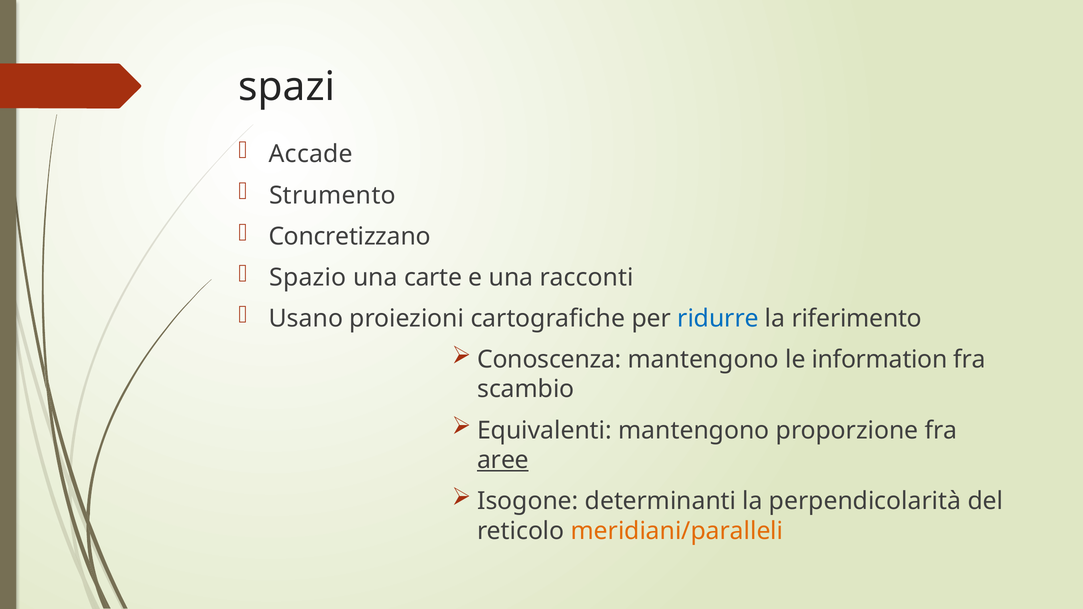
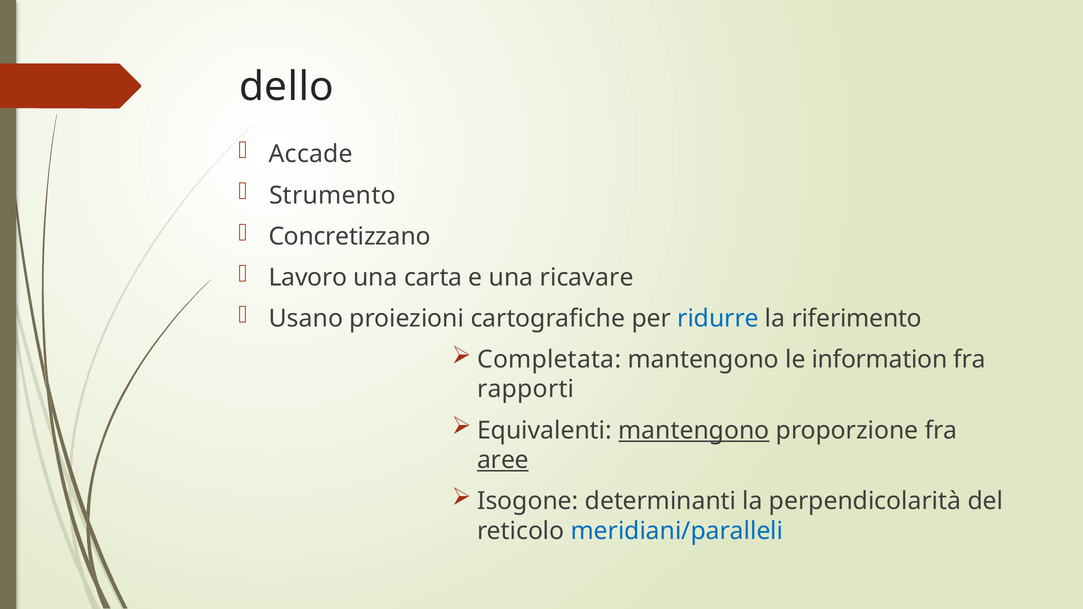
spazi: spazi -> dello
Spazio: Spazio -> Lavoro
carte: carte -> carta
racconti: racconti -> ricavare
Conoscenza: Conoscenza -> Completata
scambio: scambio -> rapporti
mantengono at (694, 430) underline: none -> present
meridiani/paralleli colour: orange -> blue
